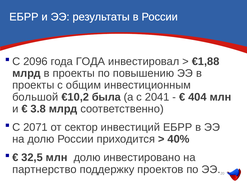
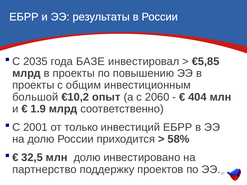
2096: 2096 -> 2035
года ГОДА: ГОДА -> БАЗЕ
€1,88: €1,88 -> €5,85
была: была -> опыт
2041: 2041 -> 2060
3.8: 3.8 -> 1.9
2071: 2071 -> 2001
сектор: сектор -> только
40%: 40% -> 58%
